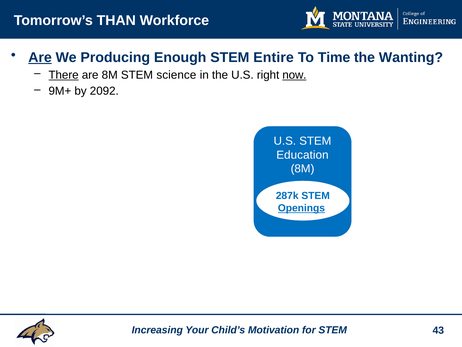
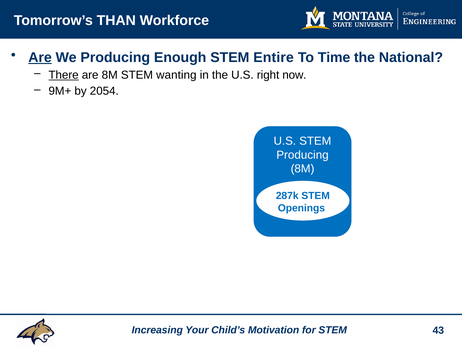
Wanting: Wanting -> National
science: science -> wanting
now underline: present -> none
2092: 2092 -> 2054
Education at (302, 155): Education -> Producing
Openings underline: present -> none
